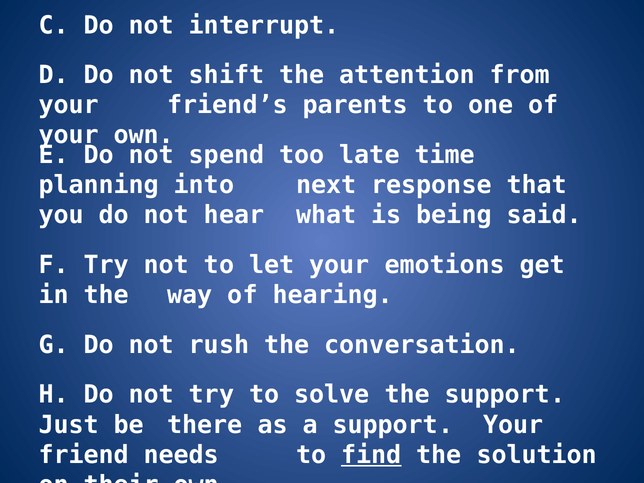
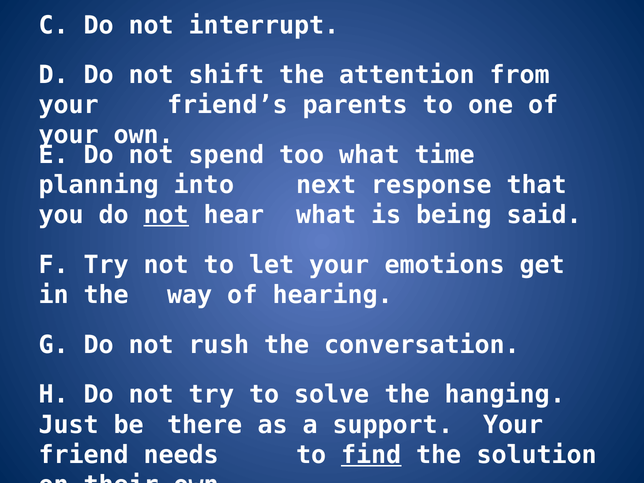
too late: late -> what
not at (166, 215) underline: none -> present
the support: support -> hanging
